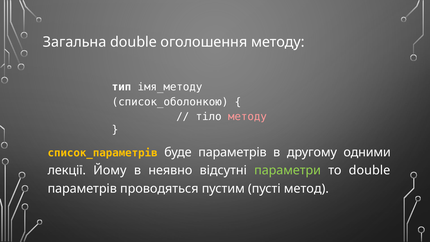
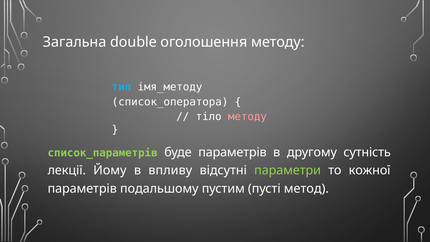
тип colour: white -> light blue
список_оболонкою: список_оболонкою -> список_оператора
список_параметрів colour: yellow -> light green
одними: одними -> сутність
неявно: неявно -> впливу
то double: double -> кожної
проводяться: проводяться -> подальшому
